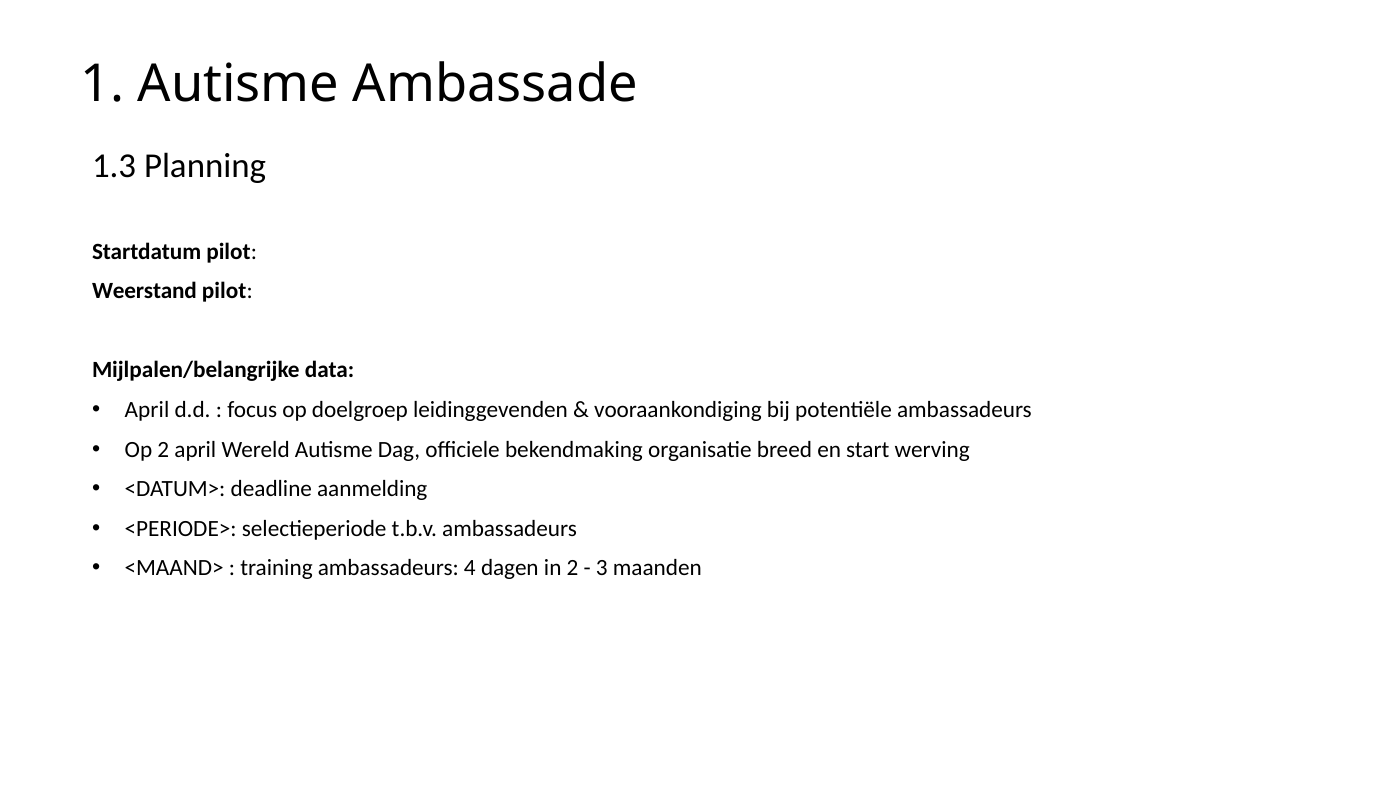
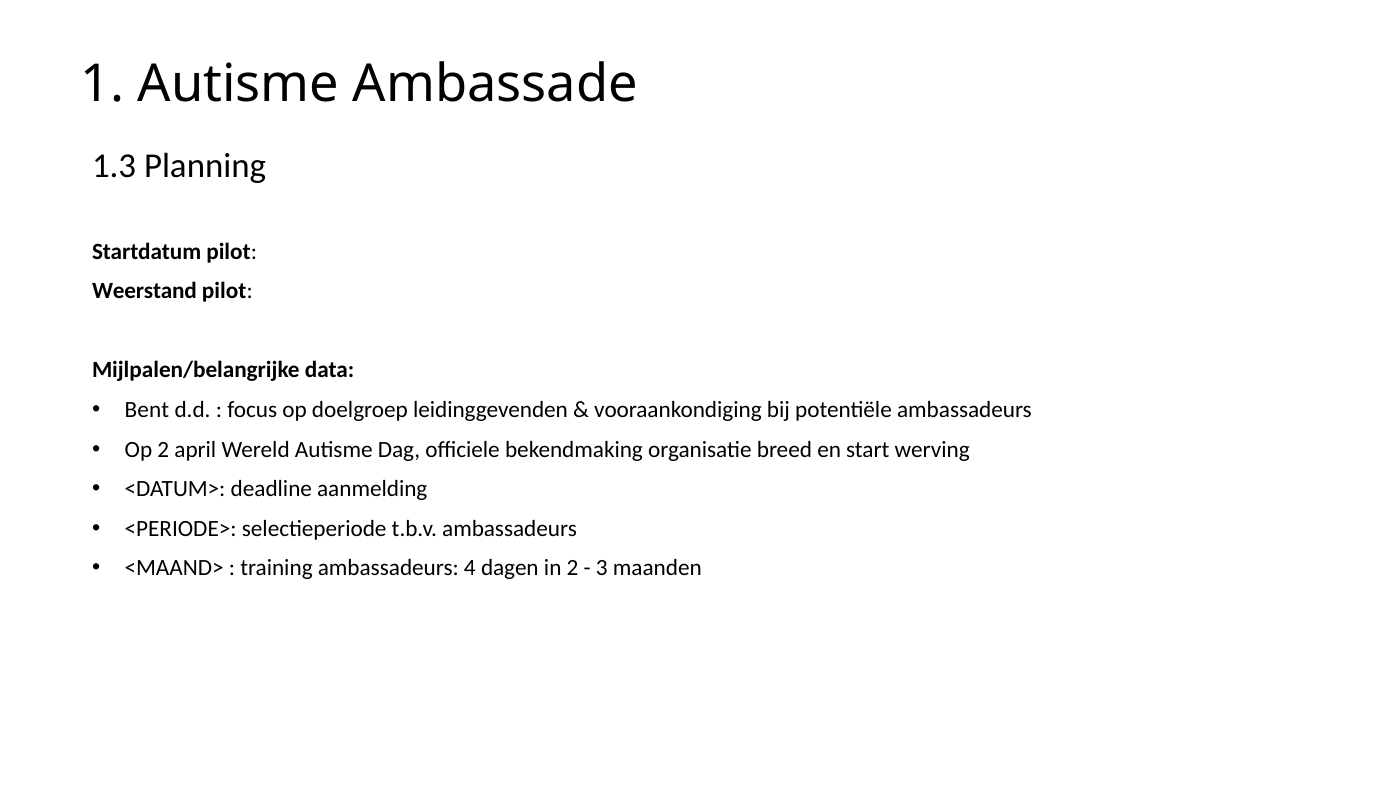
April at (147, 410): April -> Bent
